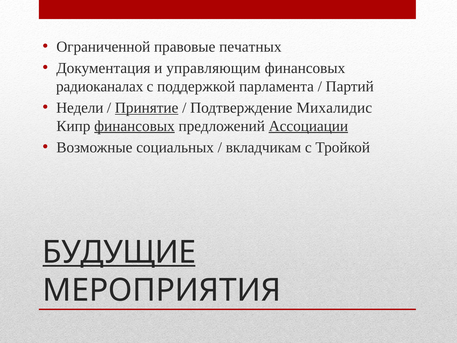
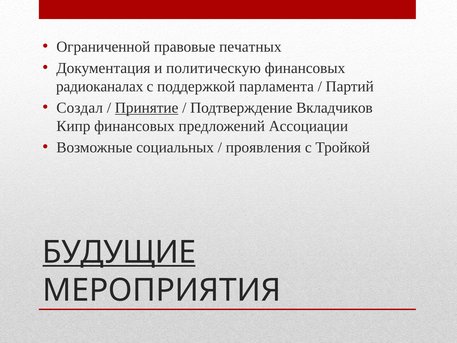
управляющим: управляющим -> политическую
Недели: Недели -> Создал
Михалидис: Михалидис -> Вкладчиков
финансовых at (134, 126) underline: present -> none
Ассоциации underline: present -> none
вкладчикам: вкладчикам -> проявления
